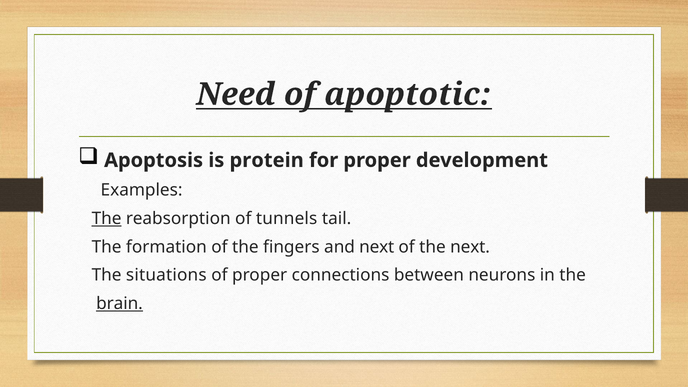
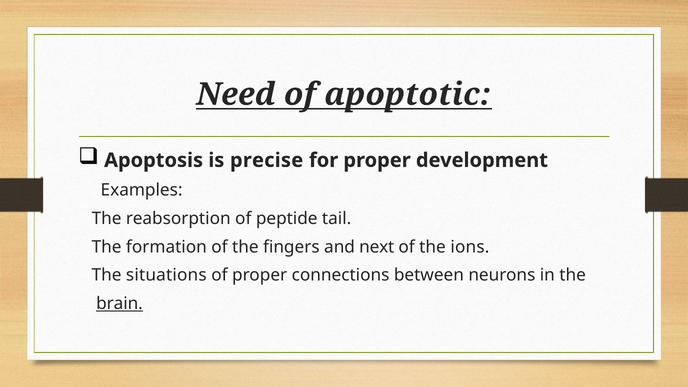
protein: protein -> precise
The at (107, 219) underline: present -> none
tunnels: tunnels -> peptide
the next: next -> ions
